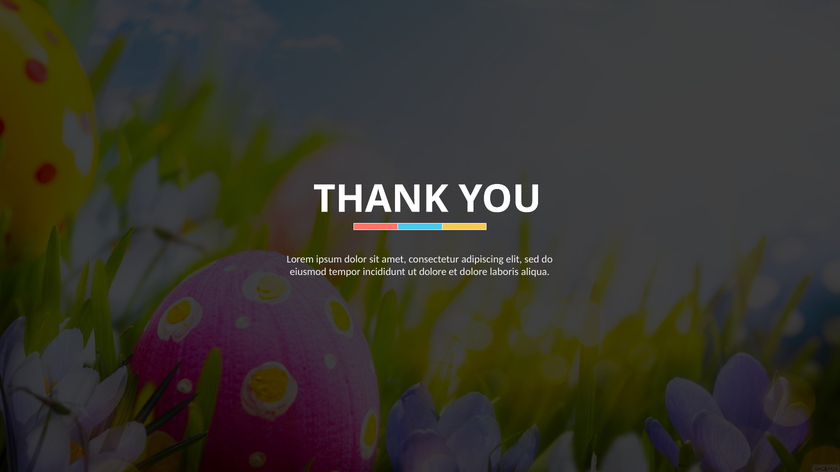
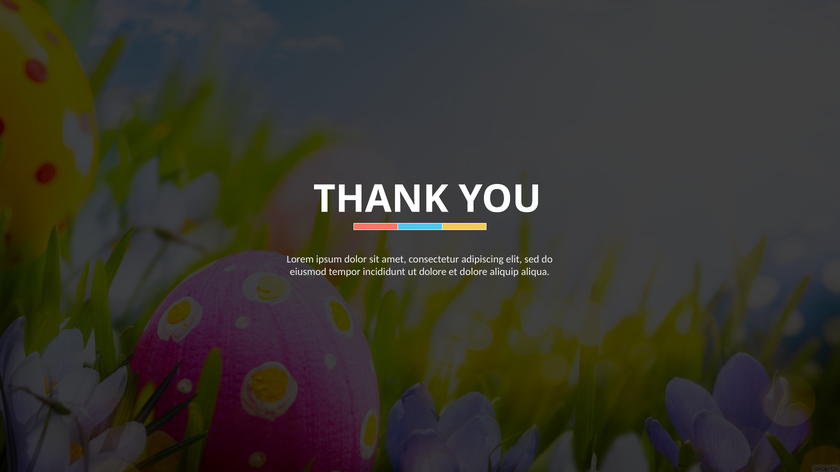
laboris: laboris -> aliquip
